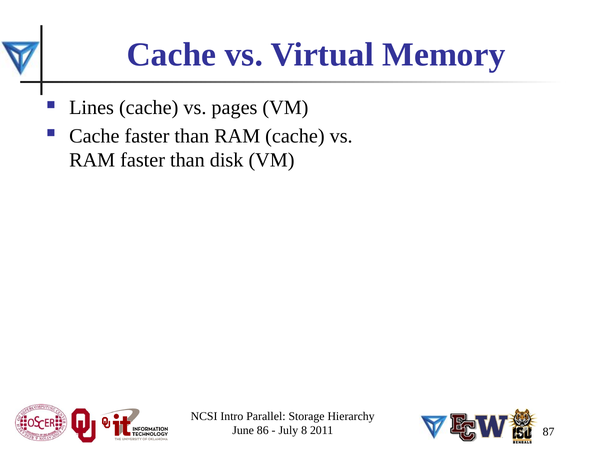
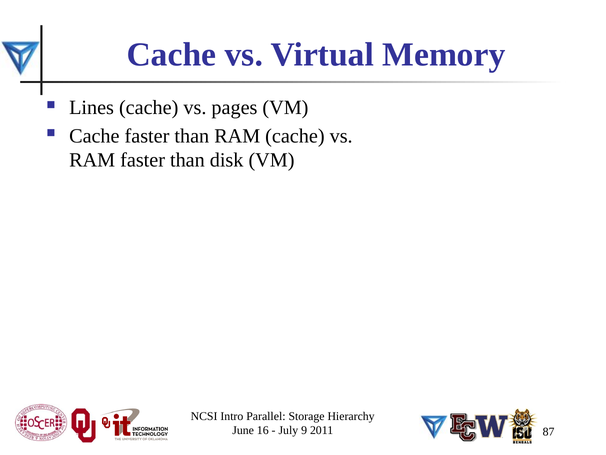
86: 86 -> 16
8: 8 -> 9
